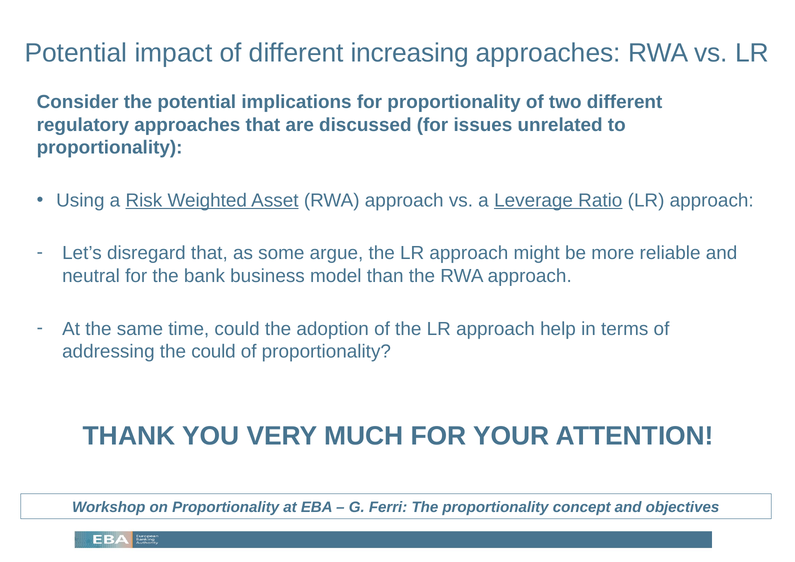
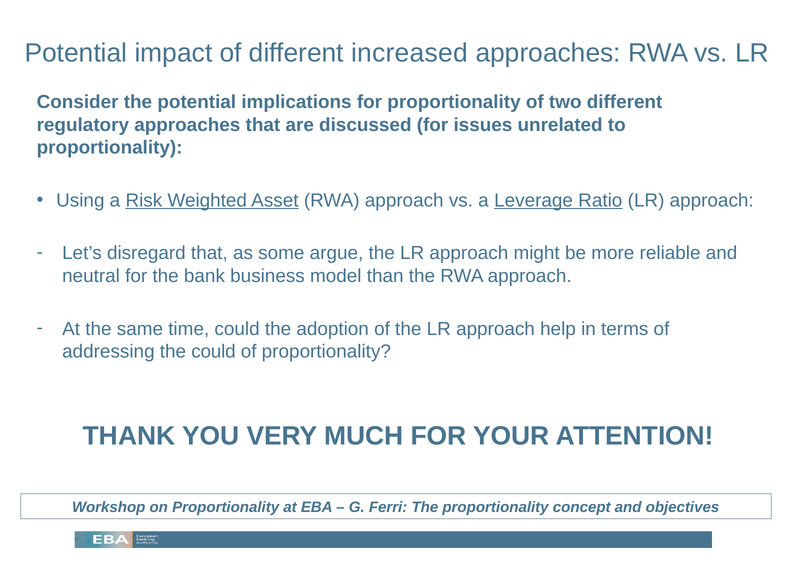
increasing: increasing -> increased
